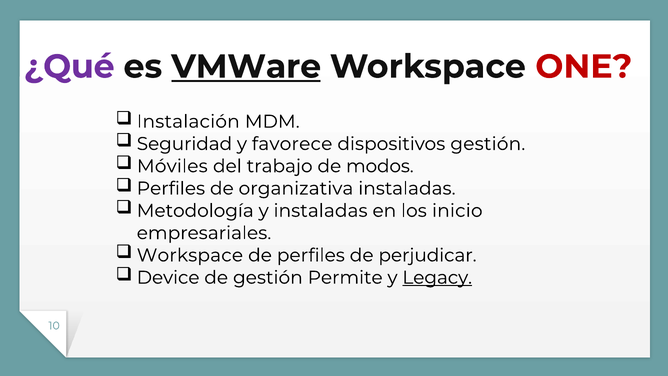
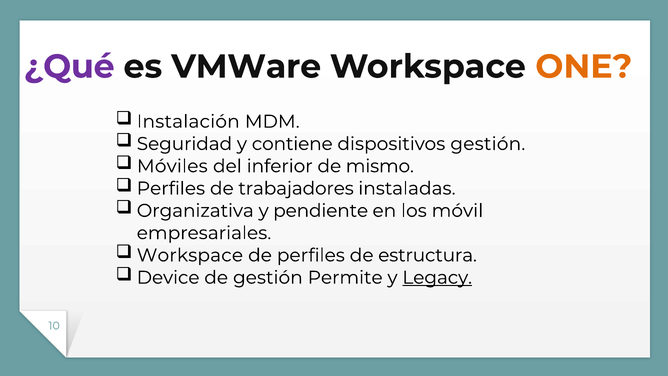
VMWare underline: present -> none
ONE colour: red -> orange
favorece: favorece -> contiene
trabajo: trabajo -> inferior
modos: modos -> mismo
organizativa: organizativa -> trabajadores
Metodología: Metodología -> Organizativa
y instaladas: instaladas -> pendiente
inicio: inicio -> móvil
perjudicar: perjudicar -> estructura
